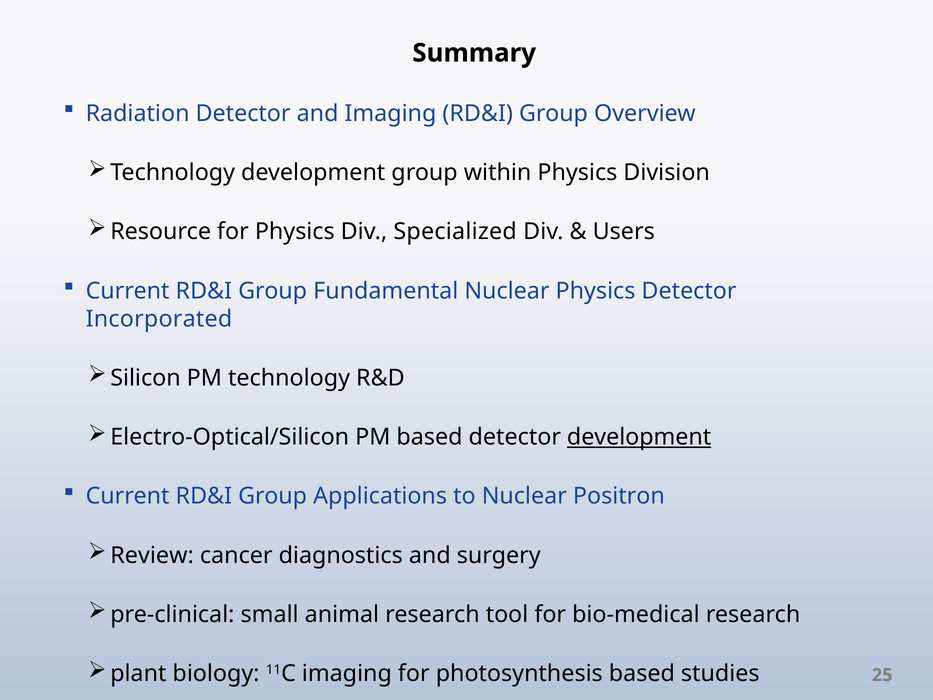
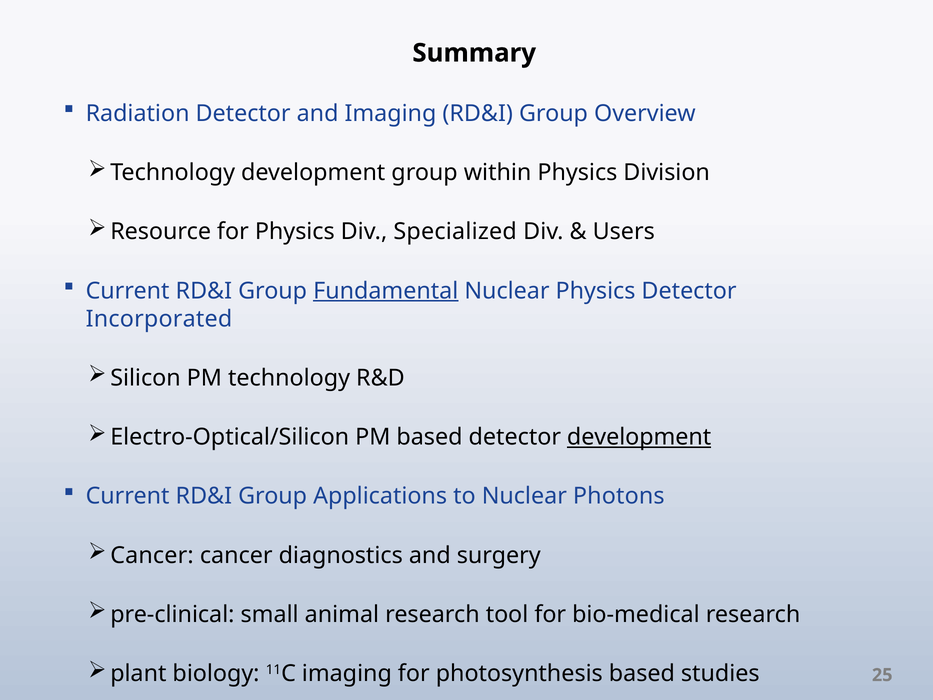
Fundamental underline: none -> present
Positron: Positron -> Photons
Review at (152, 555): Review -> Cancer
